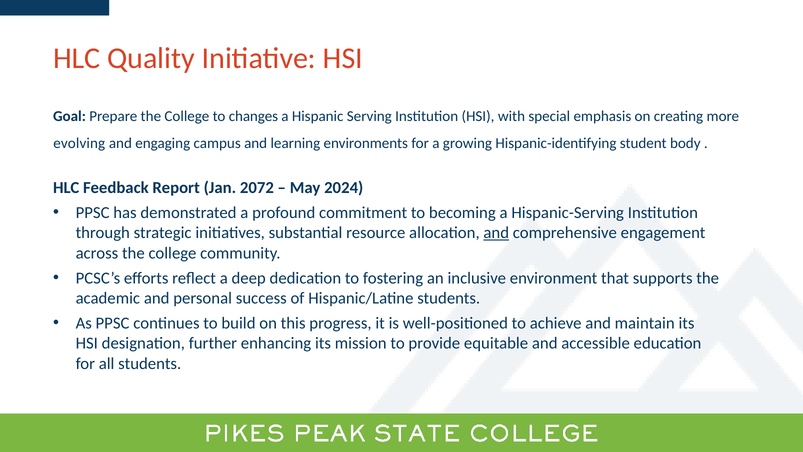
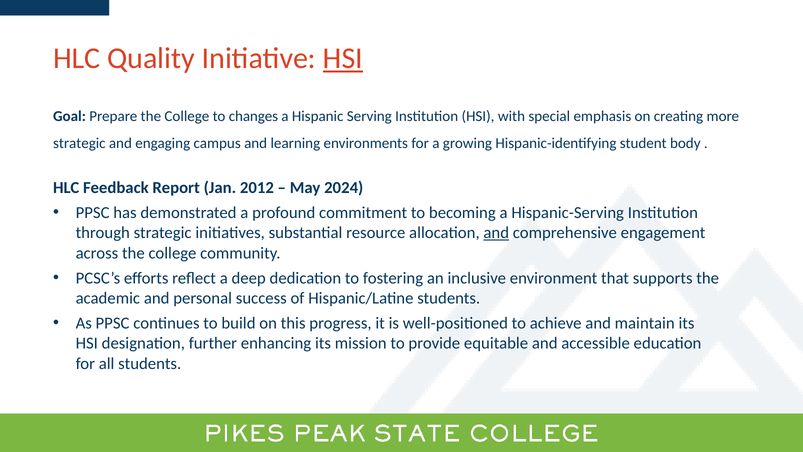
HSI at (343, 58) underline: none -> present
evolving at (79, 143): evolving -> strategic
2072: 2072 -> 2012
